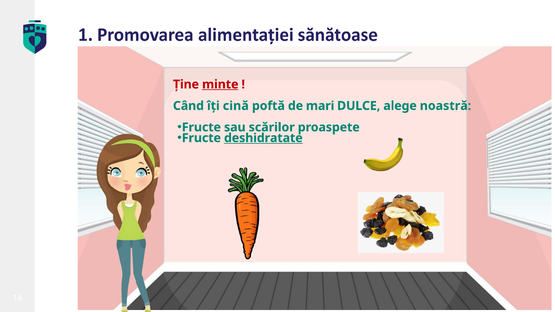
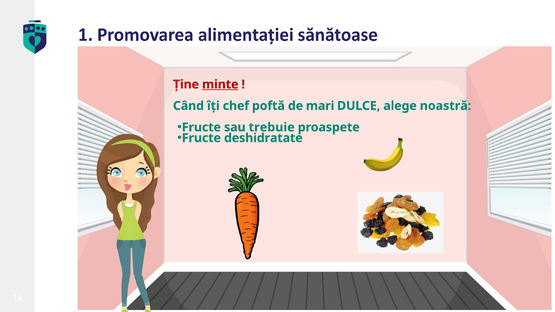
cină: cină -> chef
scărilor: scărilor -> trebuie
deshidratate underline: present -> none
